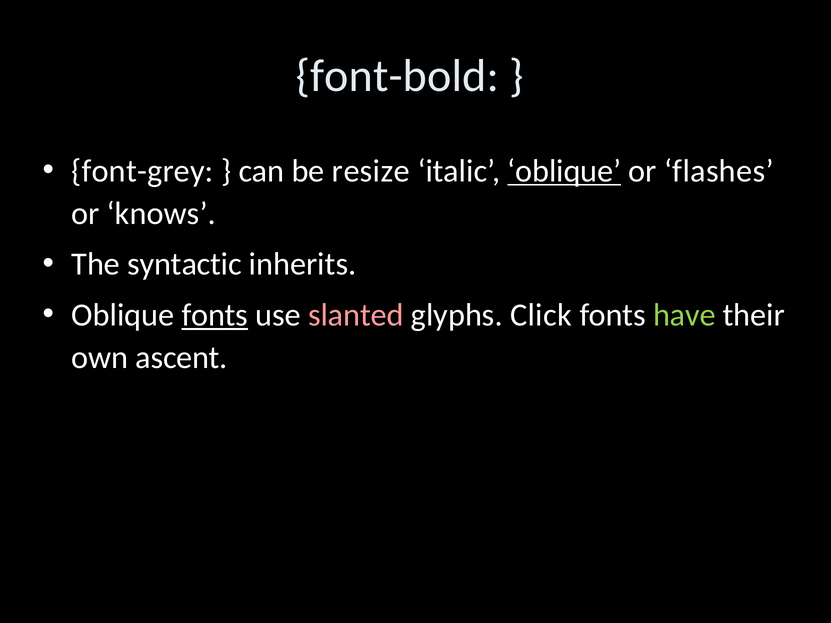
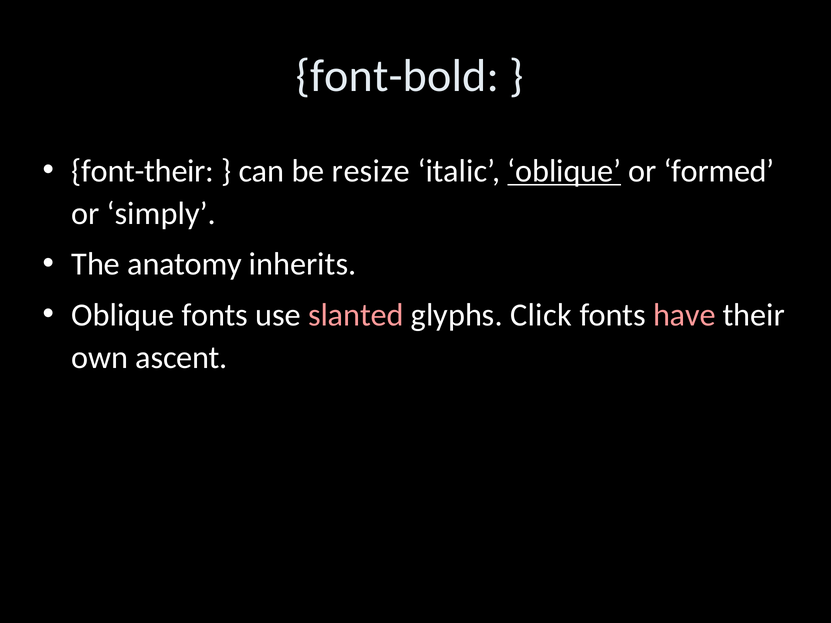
font-grey: font-grey -> font-their
flashes: flashes -> formed
knows: knows -> simply
syntactic: syntactic -> anatomy
fonts at (215, 315) underline: present -> none
have colour: light green -> pink
